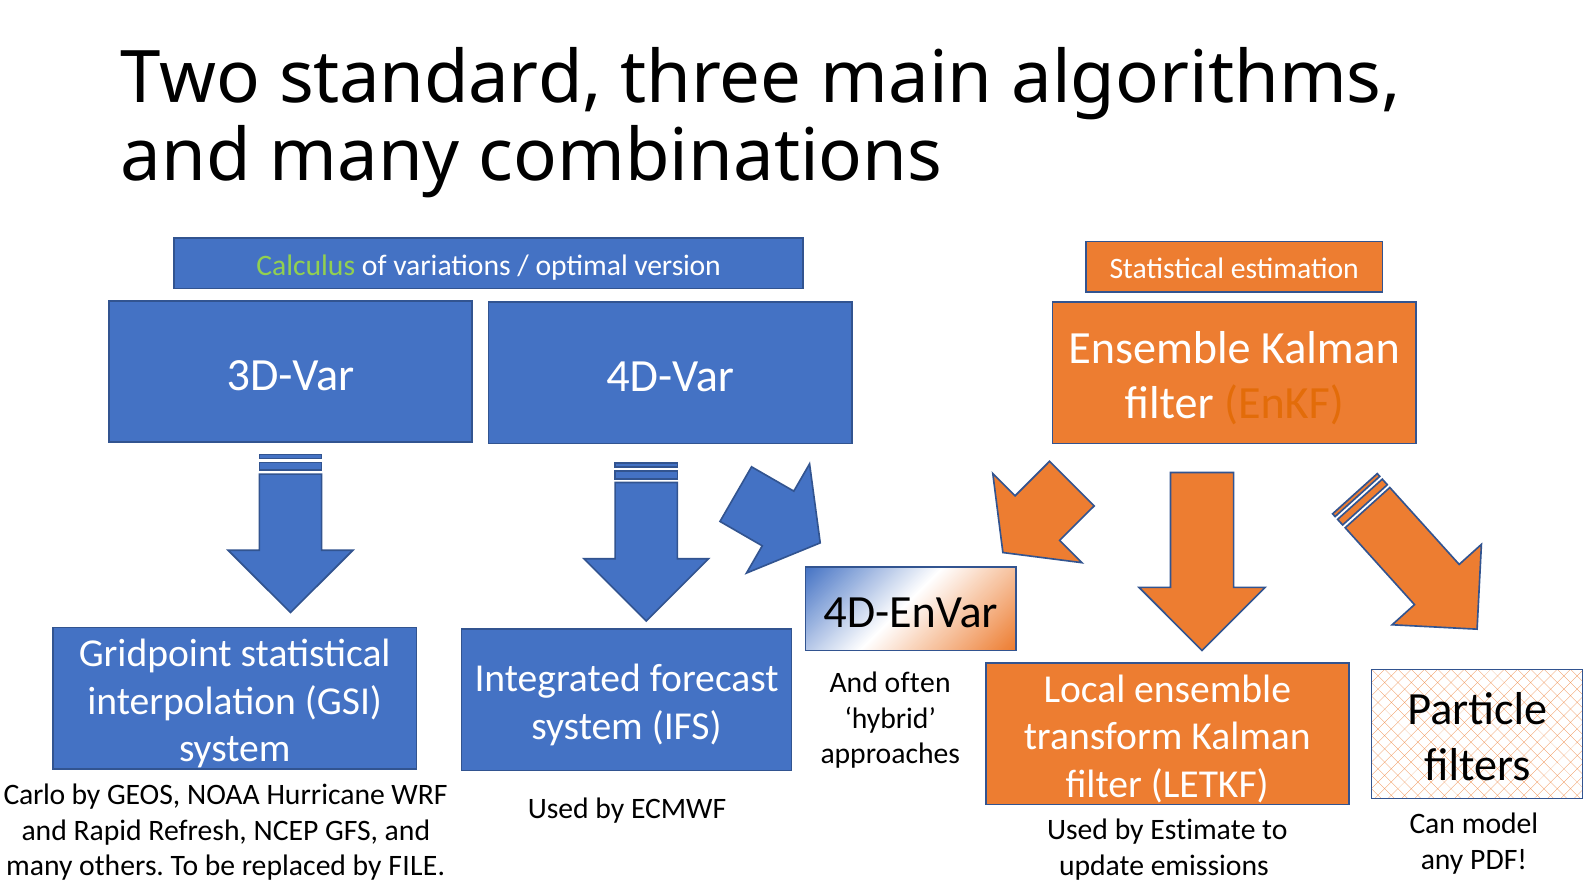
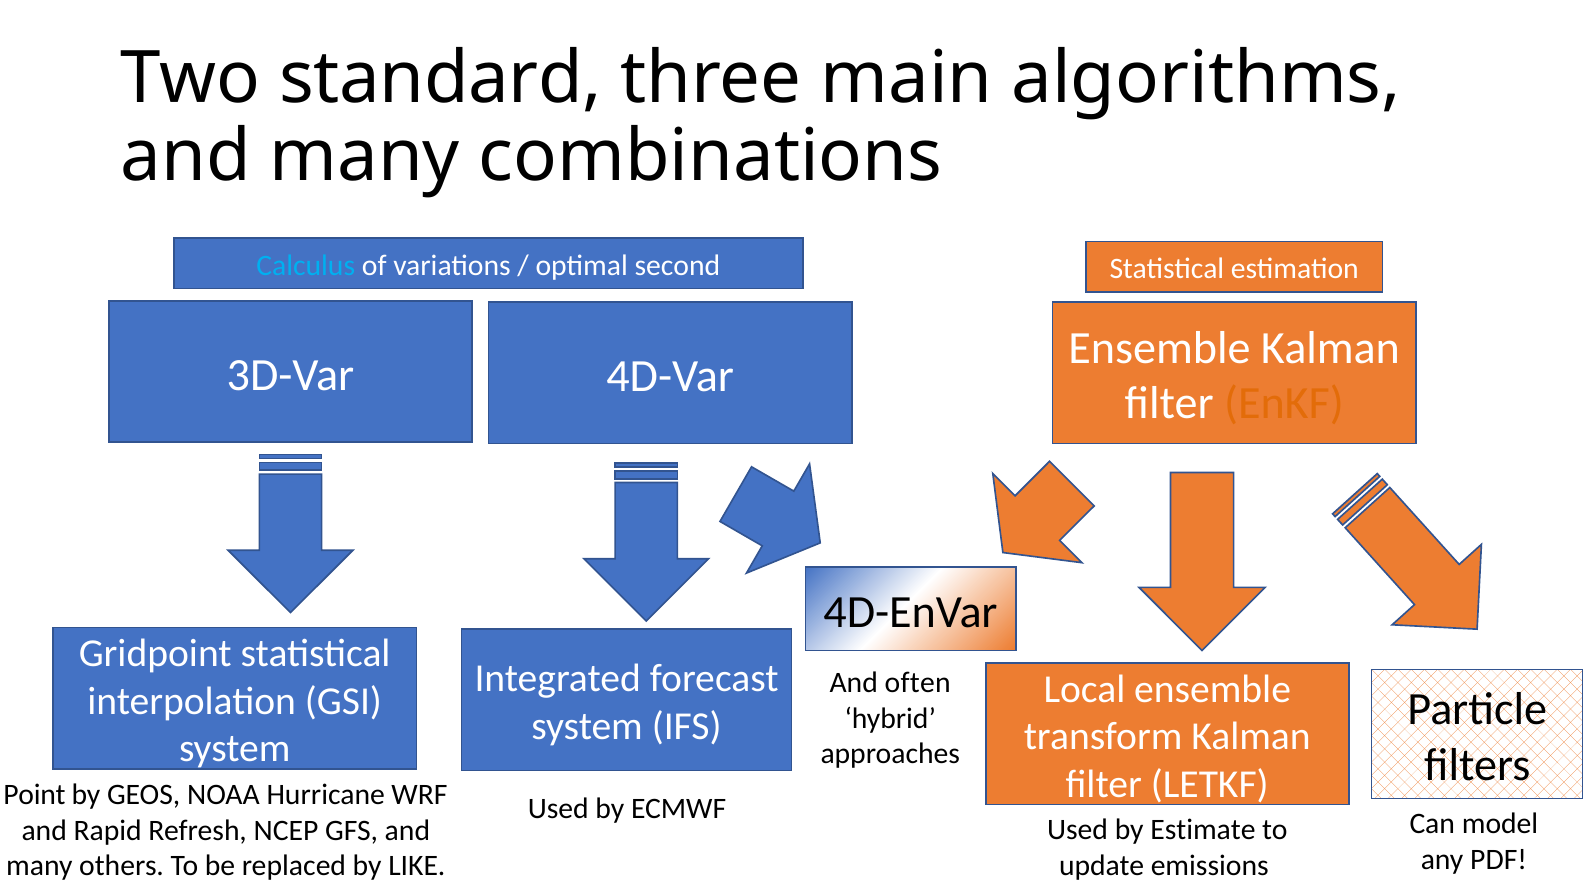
Calculus colour: light green -> light blue
version: version -> second
Carlo: Carlo -> Point
FILE: FILE -> LIKE
